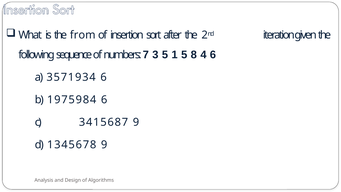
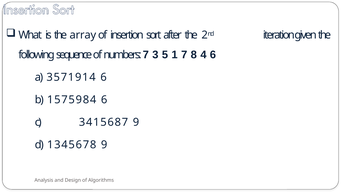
from: from -> array
5 1 5: 5 -> 7
9 3: 3 -> 1
b 1 9: 9 -> 5
